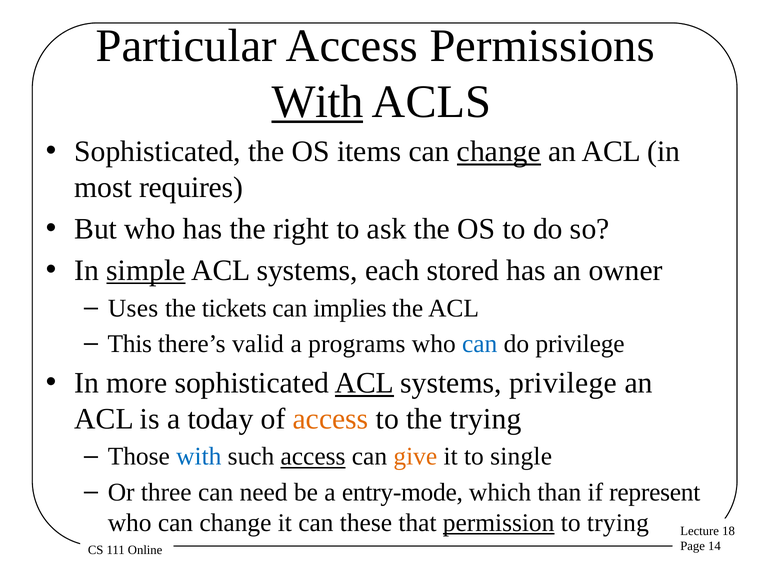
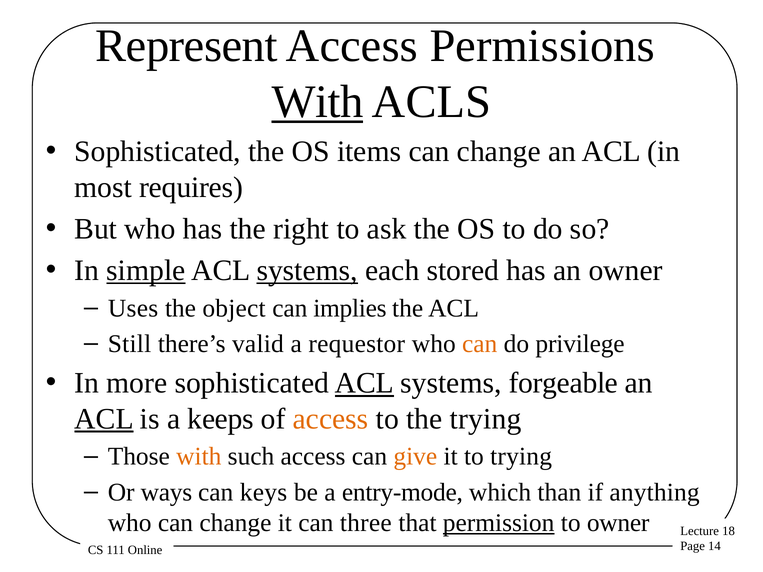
Particular: Particular -> Represent
change at (499, 152) underline: present -> none
systems at (307, 271) underline: none -> present
tickets: tickets -> object
This: This -> Still
programs: programs -> requestor
can at (480, 344) colour: blue -> orange
systems privilege: privilege -> forgeable
ACL at (104, 419) underline: none -> present
today: today -> keeps
with at (199, 457) colour: blue -> orange
access at (313, 457) underline: present -> none
to single: single -> trying
three: three -> ways
need: need -> keys
represent: represent -> anything
these: these -> three
to trying: trying -> owner
